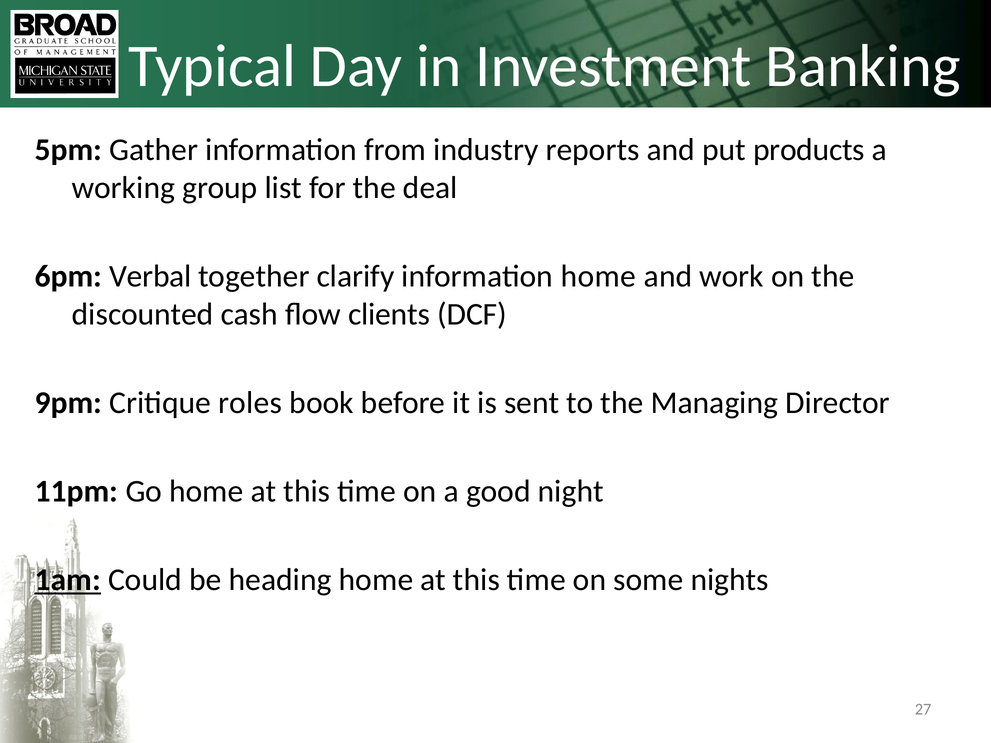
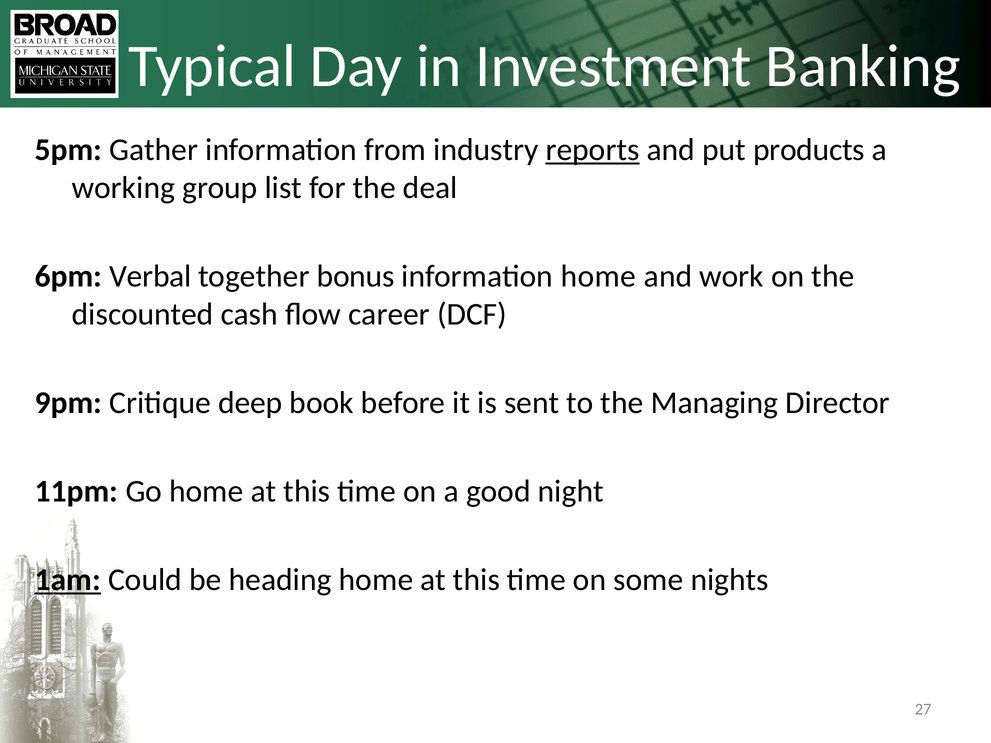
reports underline: none -> present
clarify: clarify -> bonus
clients: clients -> career
roles: roles -> deep
